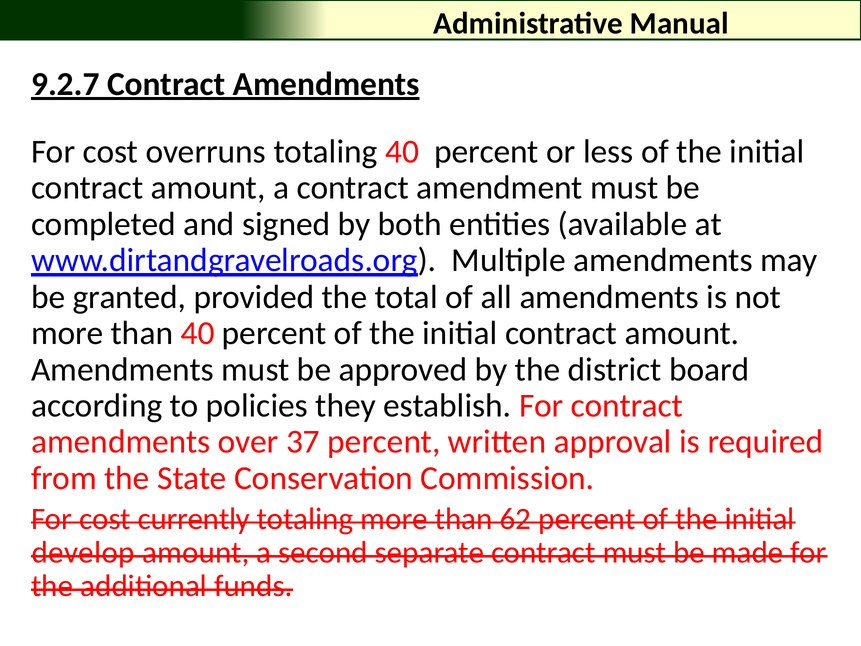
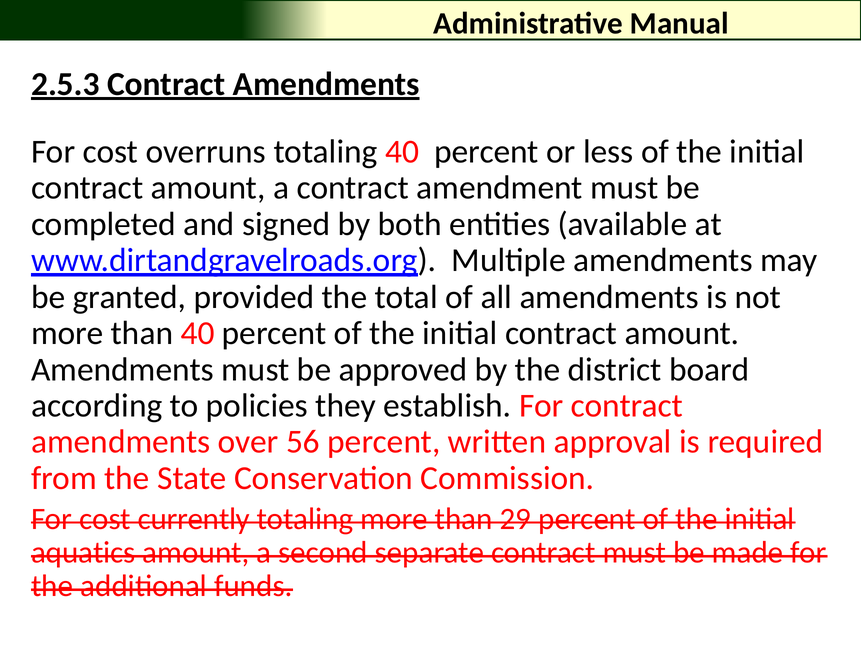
9.2.7: 9.2.7 -> 2.5.3
37: 37 -> 56
62: 62 -> 29
develop: develop -> aquatics
